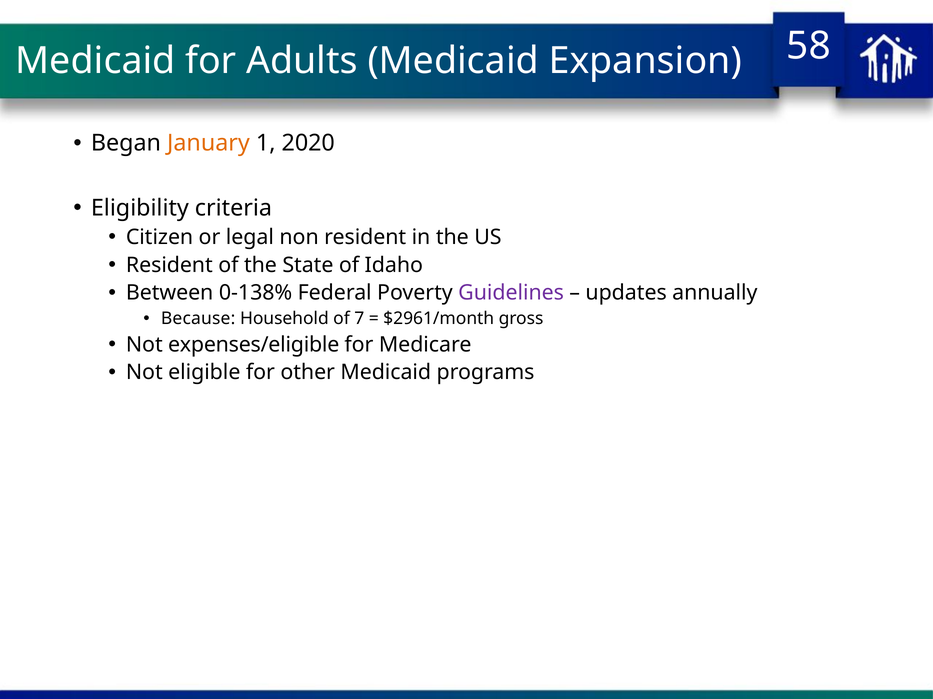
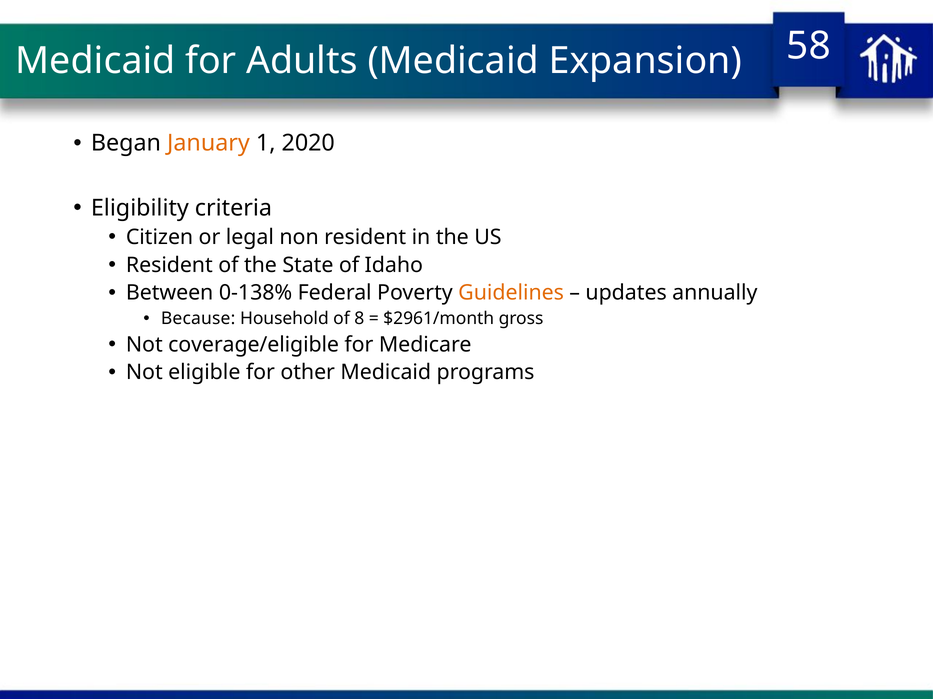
Guidelines colour: purple -> orange
7: 7 -> 8
expenses/eligible: expenses/eligible -> coverage/eligible
